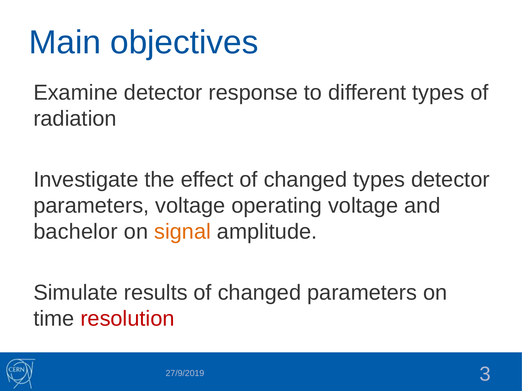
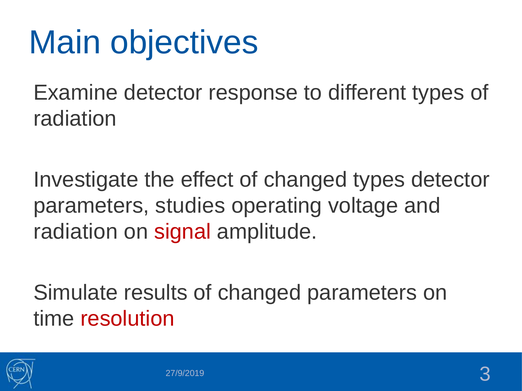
parameters voltage: voltage -> studies
bachelor at (76, 232): bachelor -> radiation
signal colour: orange -> red
